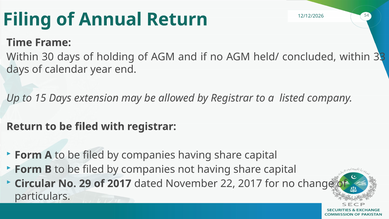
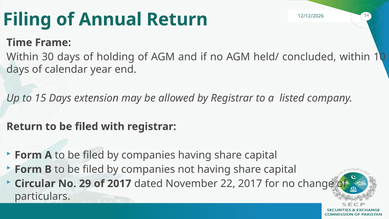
33: 33 -> 10
